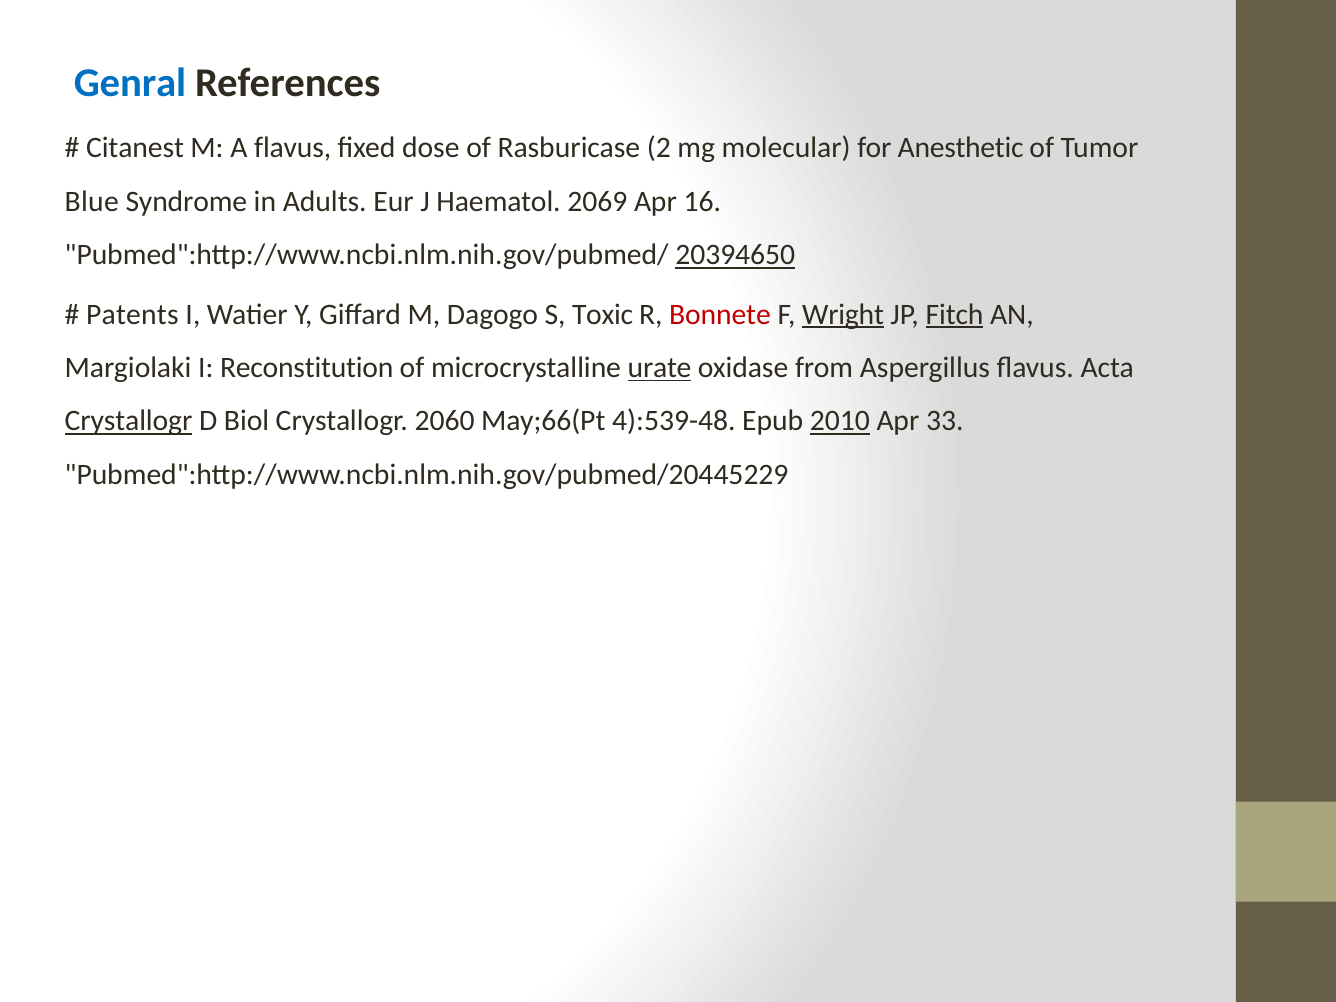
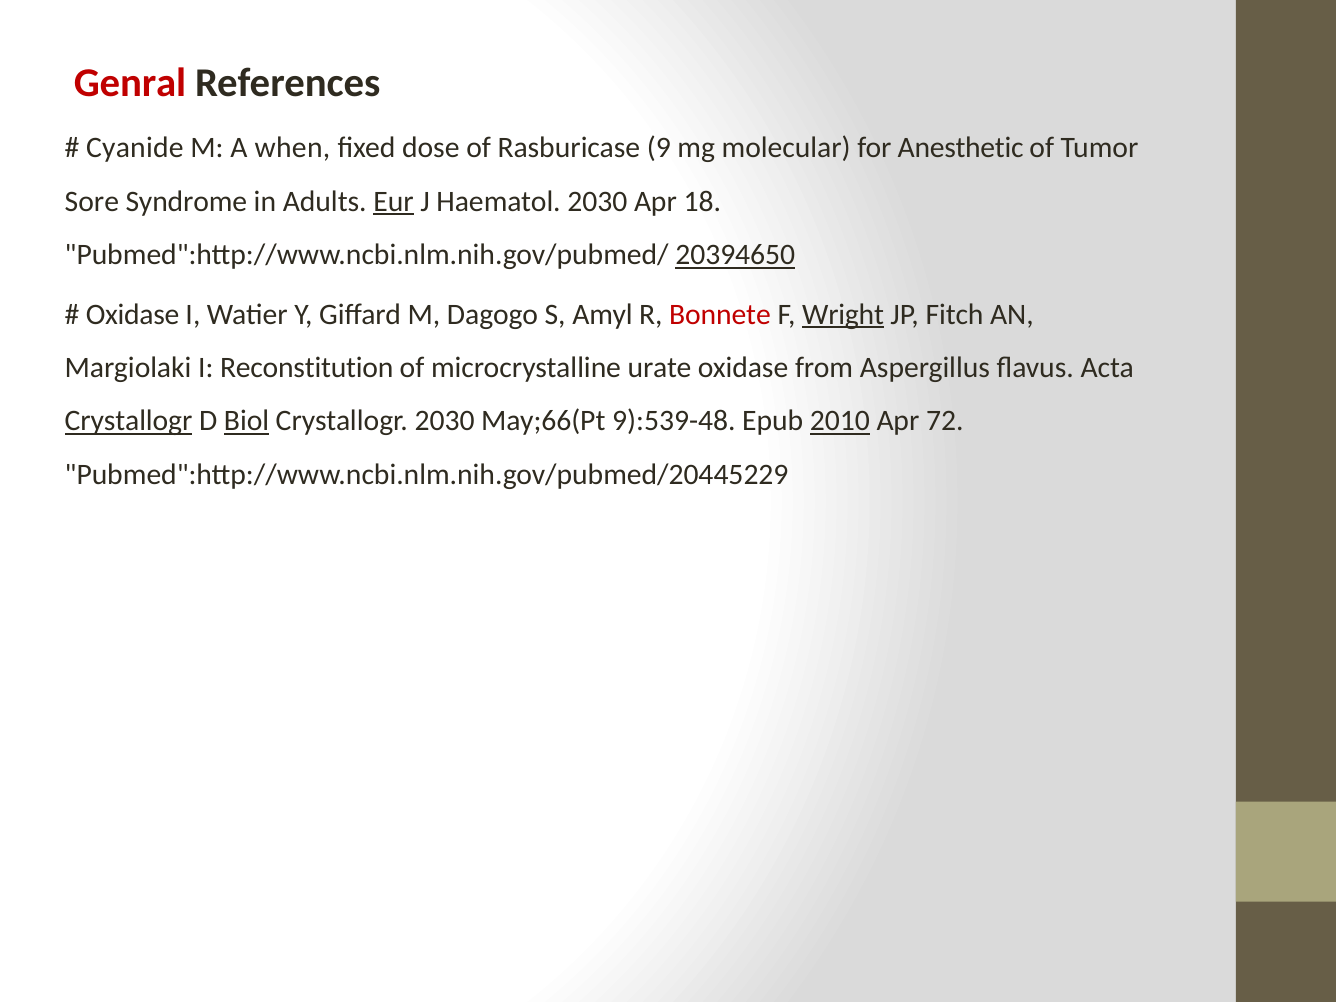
Genral colour: blue -> red
Citanest: Citanest -> Cyanide
A flavus: flavus -> when
2: 2 -> 9
Blue: Blue -> Sore
Eur underline: none -> present
Haematol 2069: 2069 -> 2030
16: 16 -> 18
Patents at (132, 314): Patents -> Oxidase
Toxic: Toxic -> Amyl
Fitch underline: present -> none
urate underline: present -> none
Biol underline: none -> present
Crystallogr 2060: 2060 -> 2030
4):539-48: 4):539-48 -> 9):539-48
33: 33 -> 72
